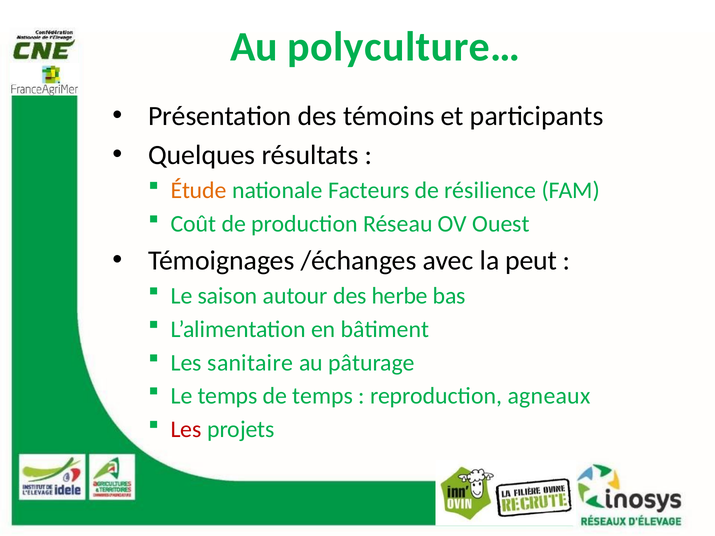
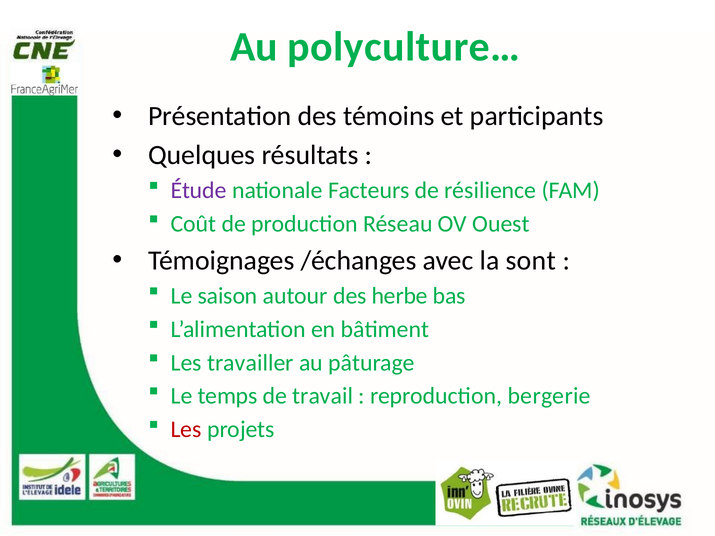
Étude colour: orange -> purple
peut: peut -> sont
sanitaire: sanitaire -> travailler
de temps: temps -> travail
agneaux: agneaux -> bergerie
